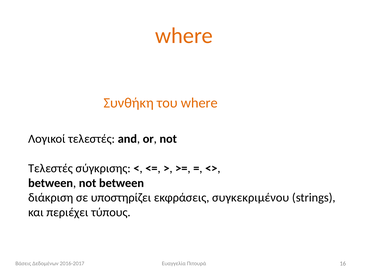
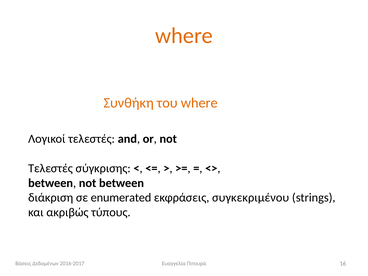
υποστηρίζει: υποστηρίζει -> enumerated
περιέχει: περιέχει -> ακριβώς
